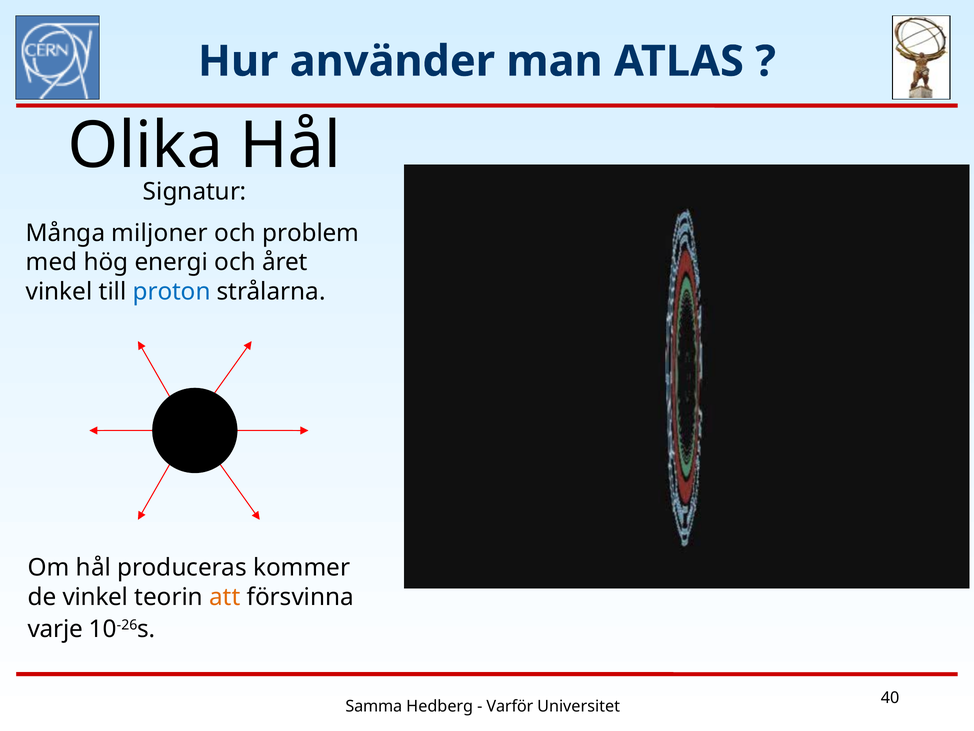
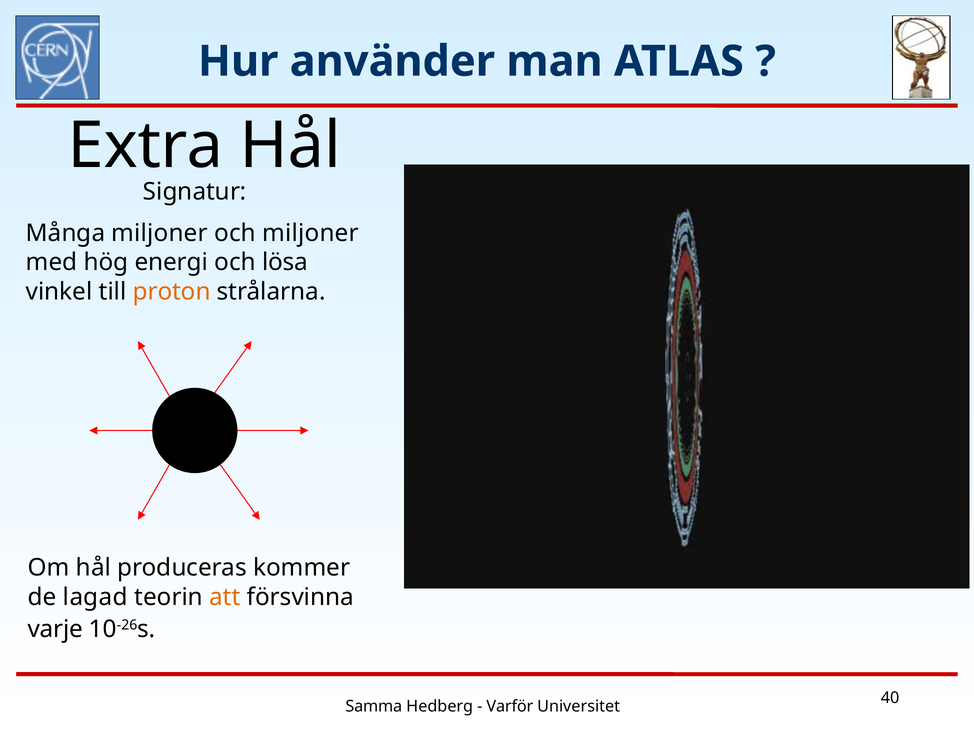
Olika: Olika -> Extra
och problem: problem -> miljoner
året: året -> lösa
proton colour: blue -> orange
de vinkel: vinkel -> lagad
